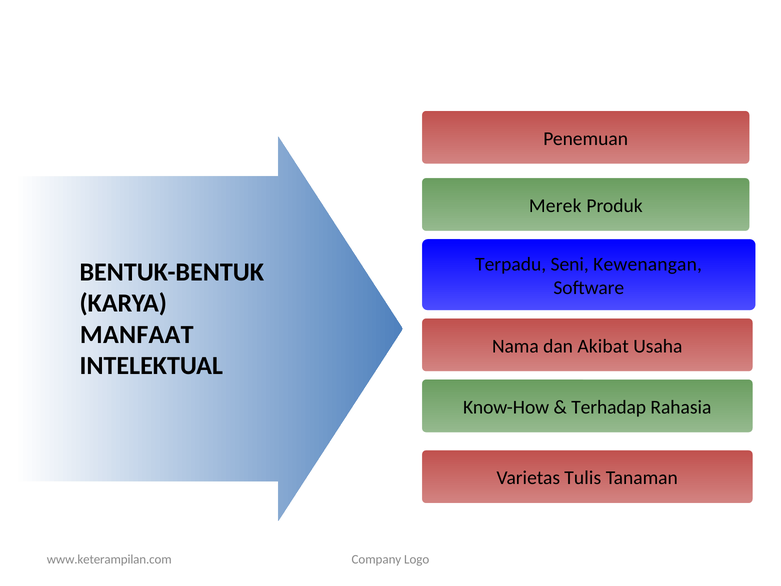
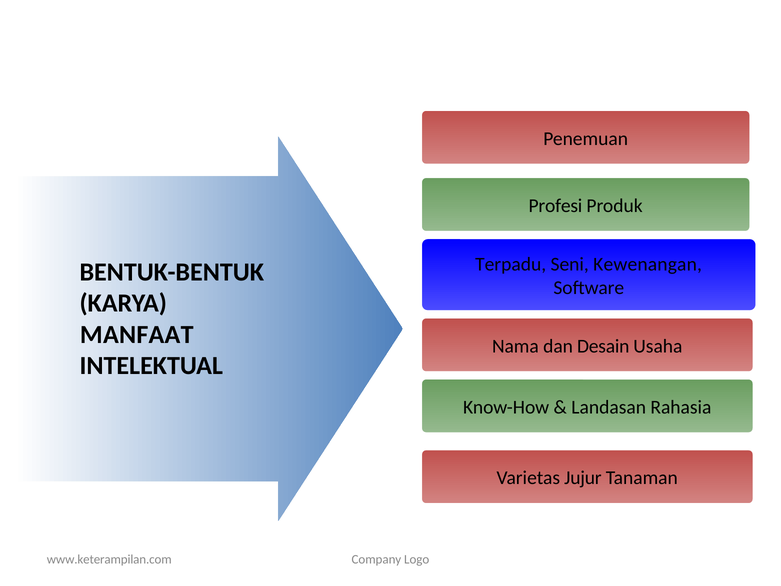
Merek: Merek -> Profesi
Akibat: Akibat -> Desain
Terhadap: Terhadap -> Landasan
Tulis: Tulis -> Jujur
